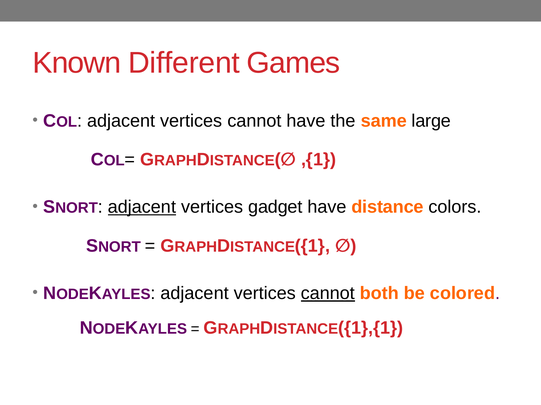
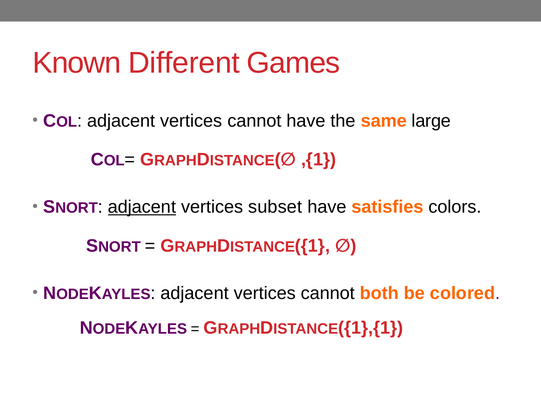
gadget: gadget -> subset
distance: distance -> satisfies
cannot at (328, 294) underline: present -> none
